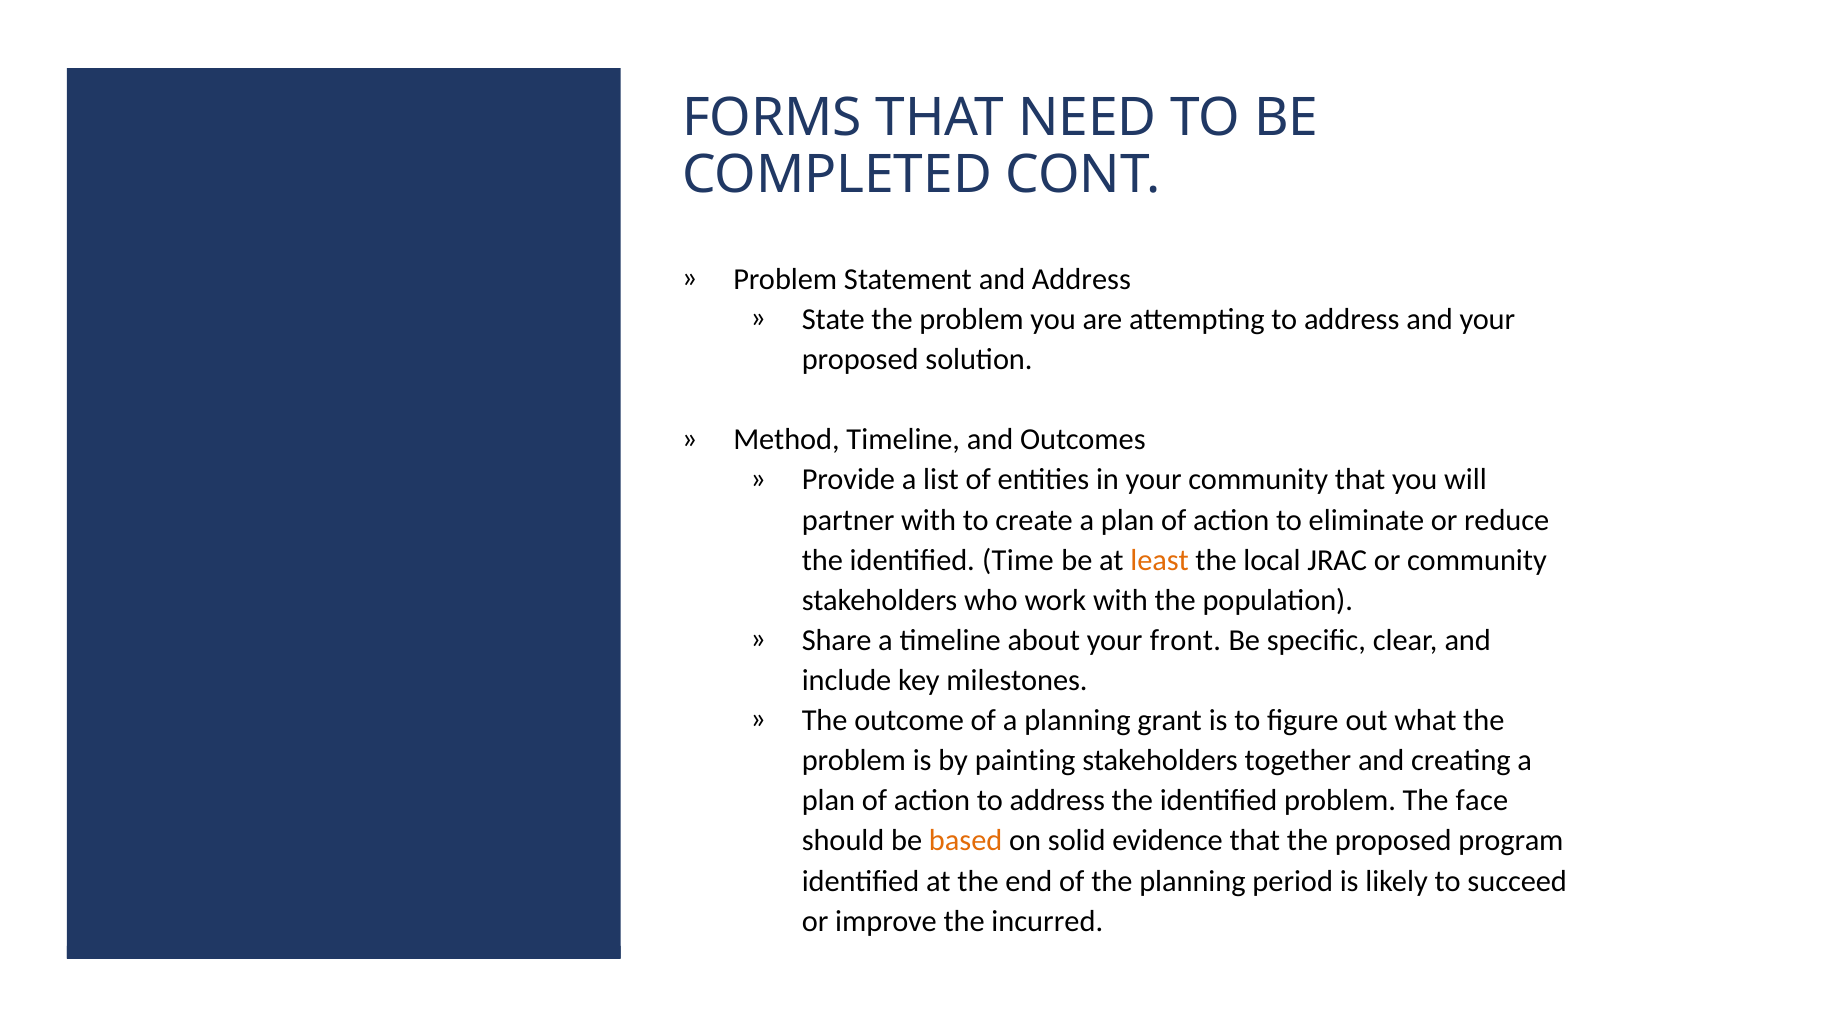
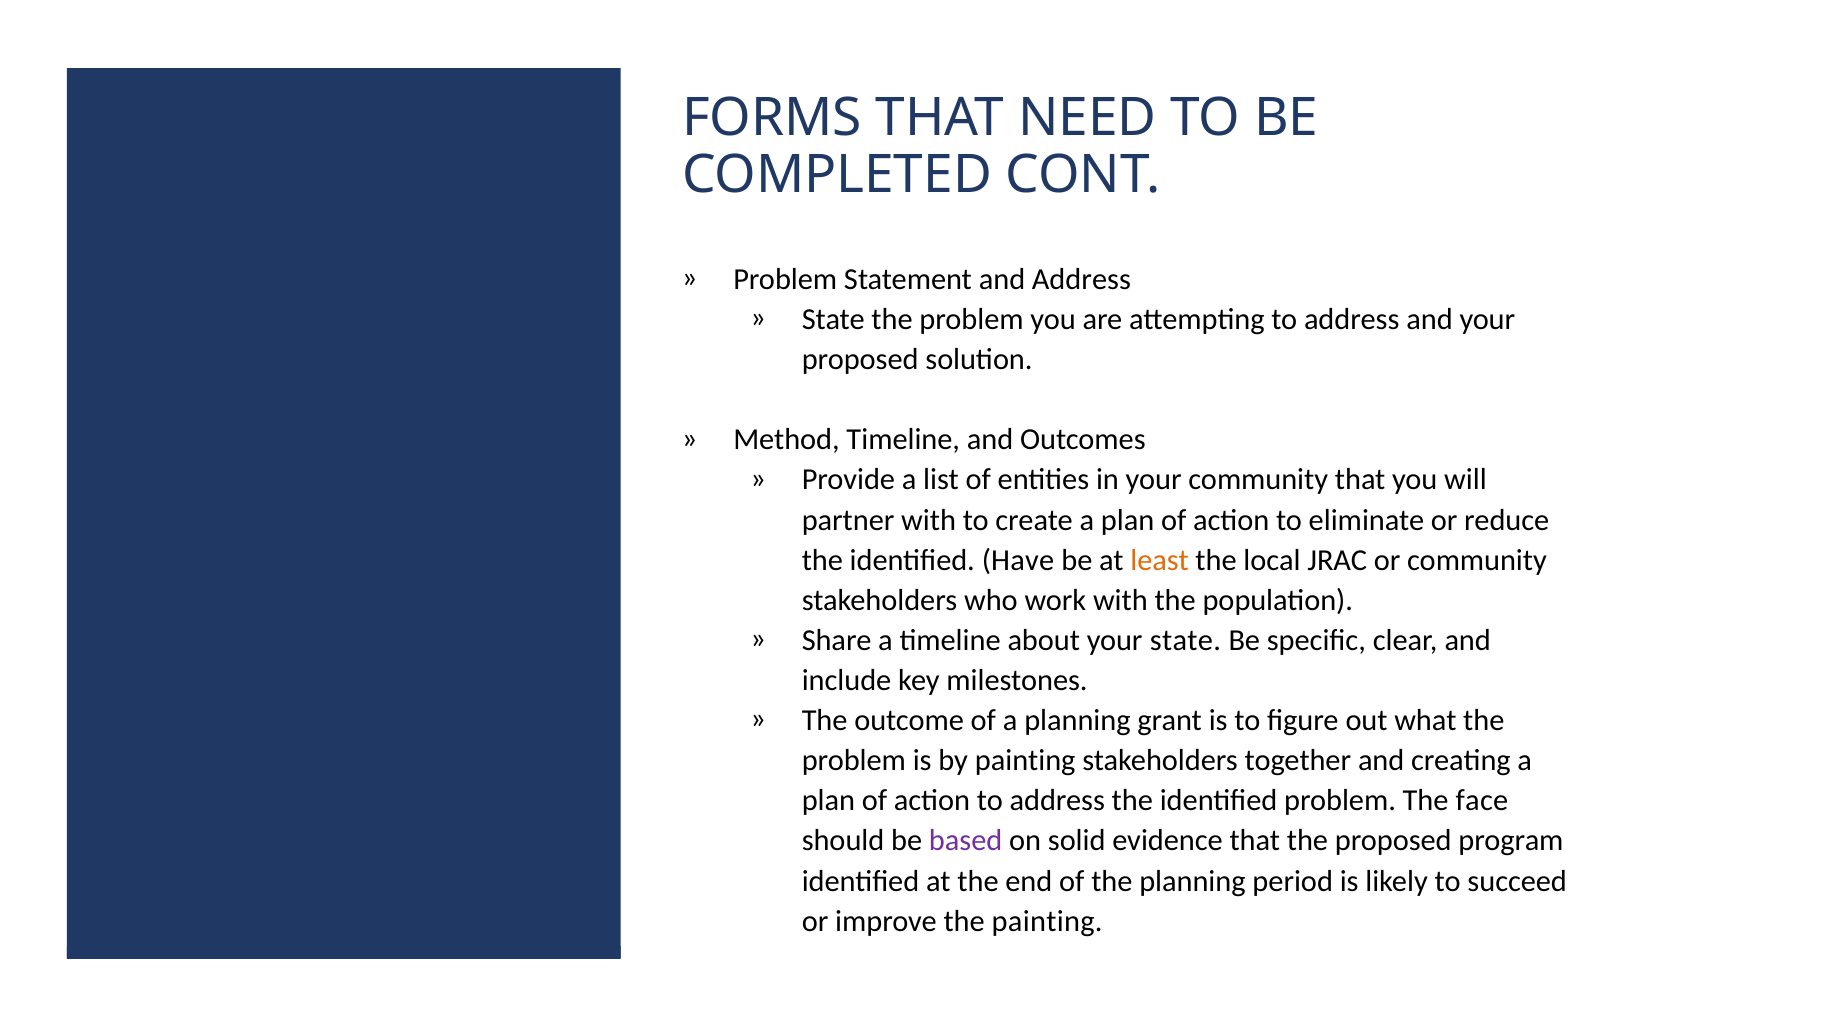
Time: Time -> Have
your front: front -> state
based colour: orange -> purple
the incurred: incurred -> painting
